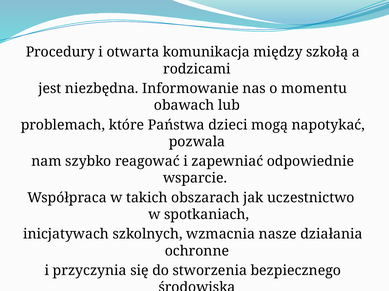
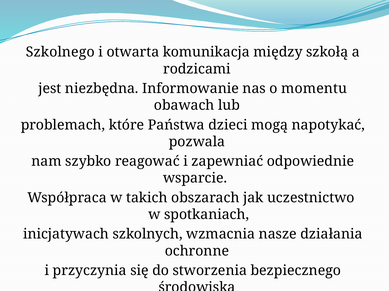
Procedury: Procedury -> Szkolnego
